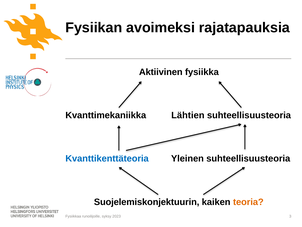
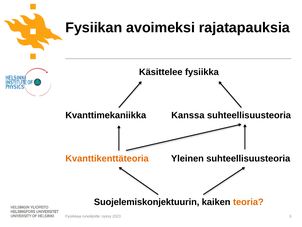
Aktiivinen: Aktiivinen -> Käsittelee
Lähtien: Lähtien -> Kanssa
Kvanttikenttäteoria colour: blue -> orange
